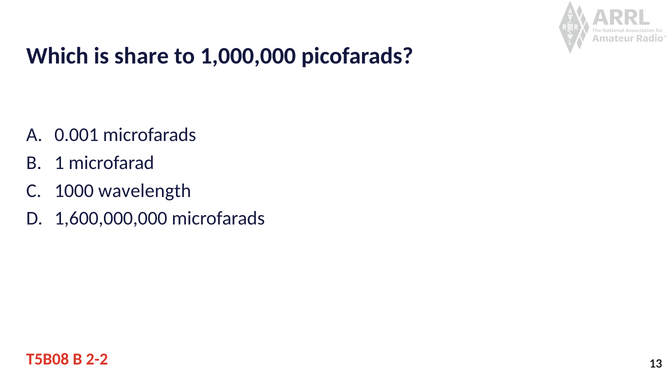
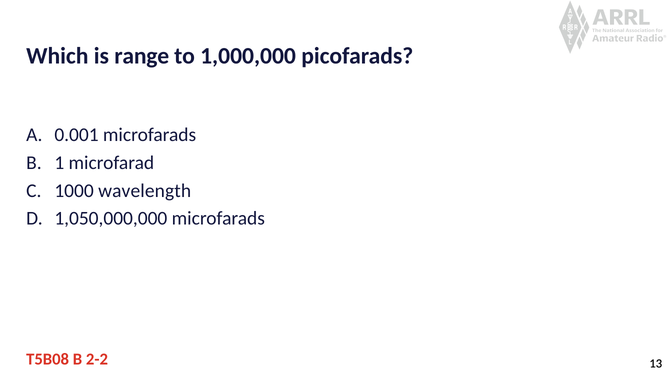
share: share -> range
1,600,000,000: 1,600,000,000 -> 1,050,000,000
